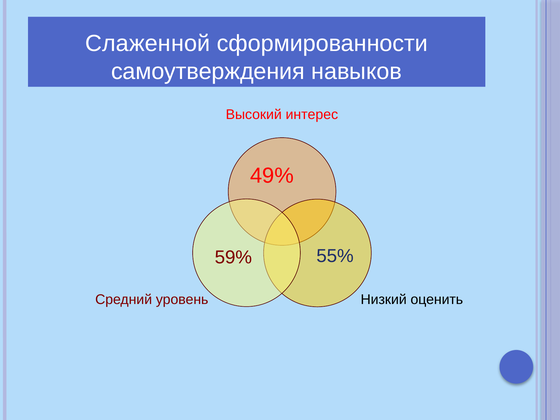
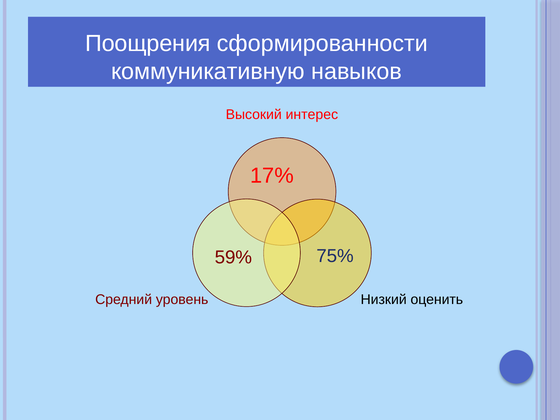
Слаженной: Слаженной -> Поощрения
самоутверждения: самоутверждения -> коммуникативную
49%: 49% -> 17%
55%: 55% -> 75%
